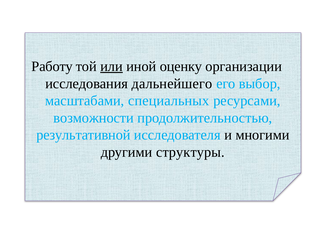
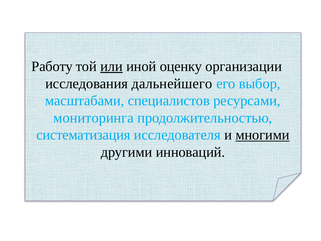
специальных: специальных -> специалистов
возможности: возможности -> мониторинга
результативной: результативной -> систематизация
многими underline: none -> present
структуры: структуры -> инноваций
